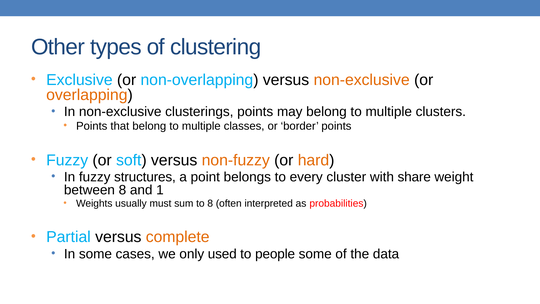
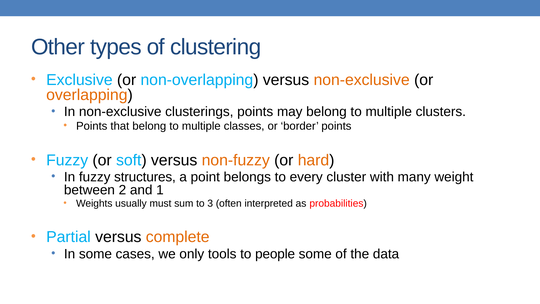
share: share -> many
between 8: 8 -> 2
to 8: 8 -> 3
used: used -> tools
